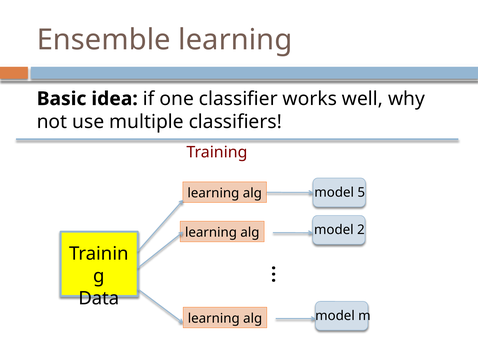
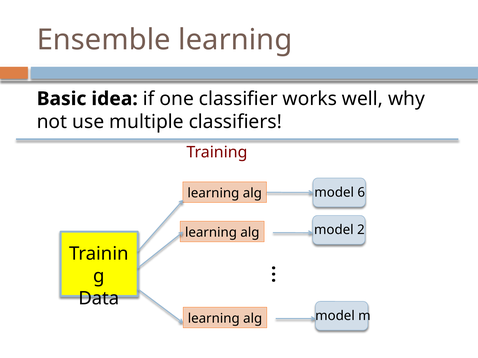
5: 5 -> 6
